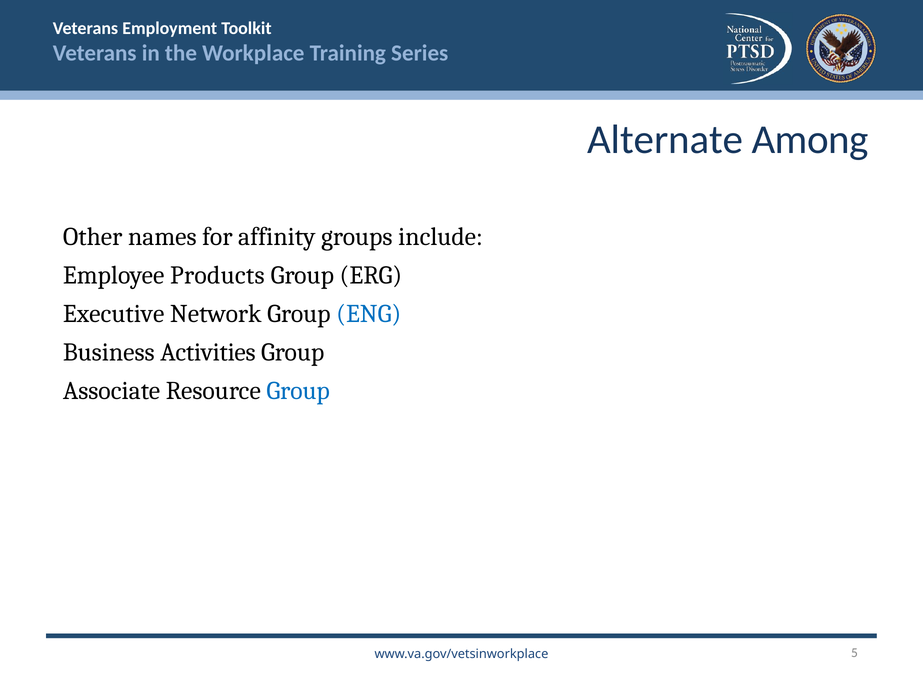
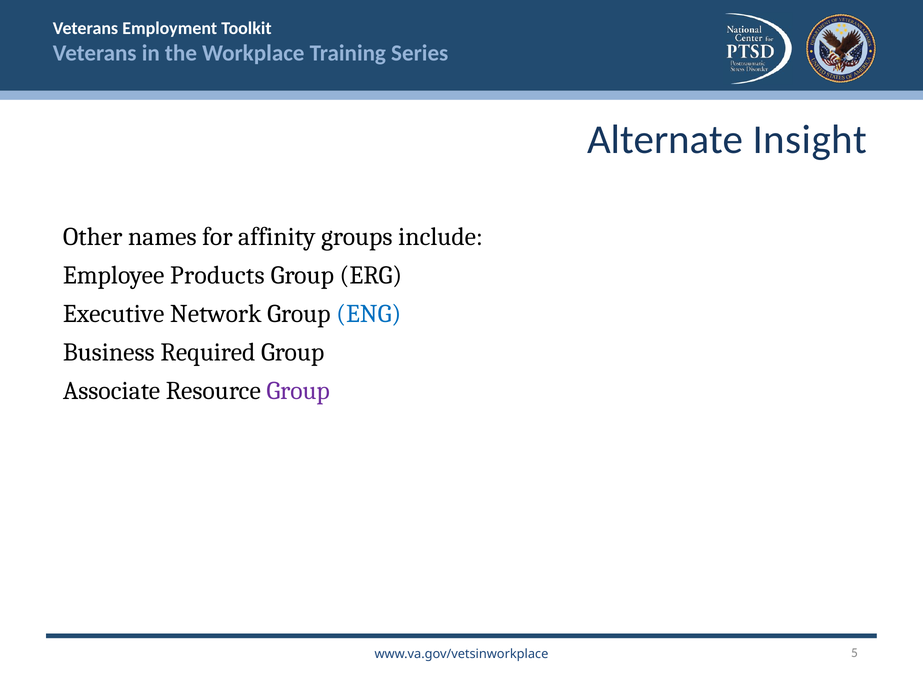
Among: Among -> Insight
Activities: Activities -> Required
Group at (298, 391) colour: blue -> purple
